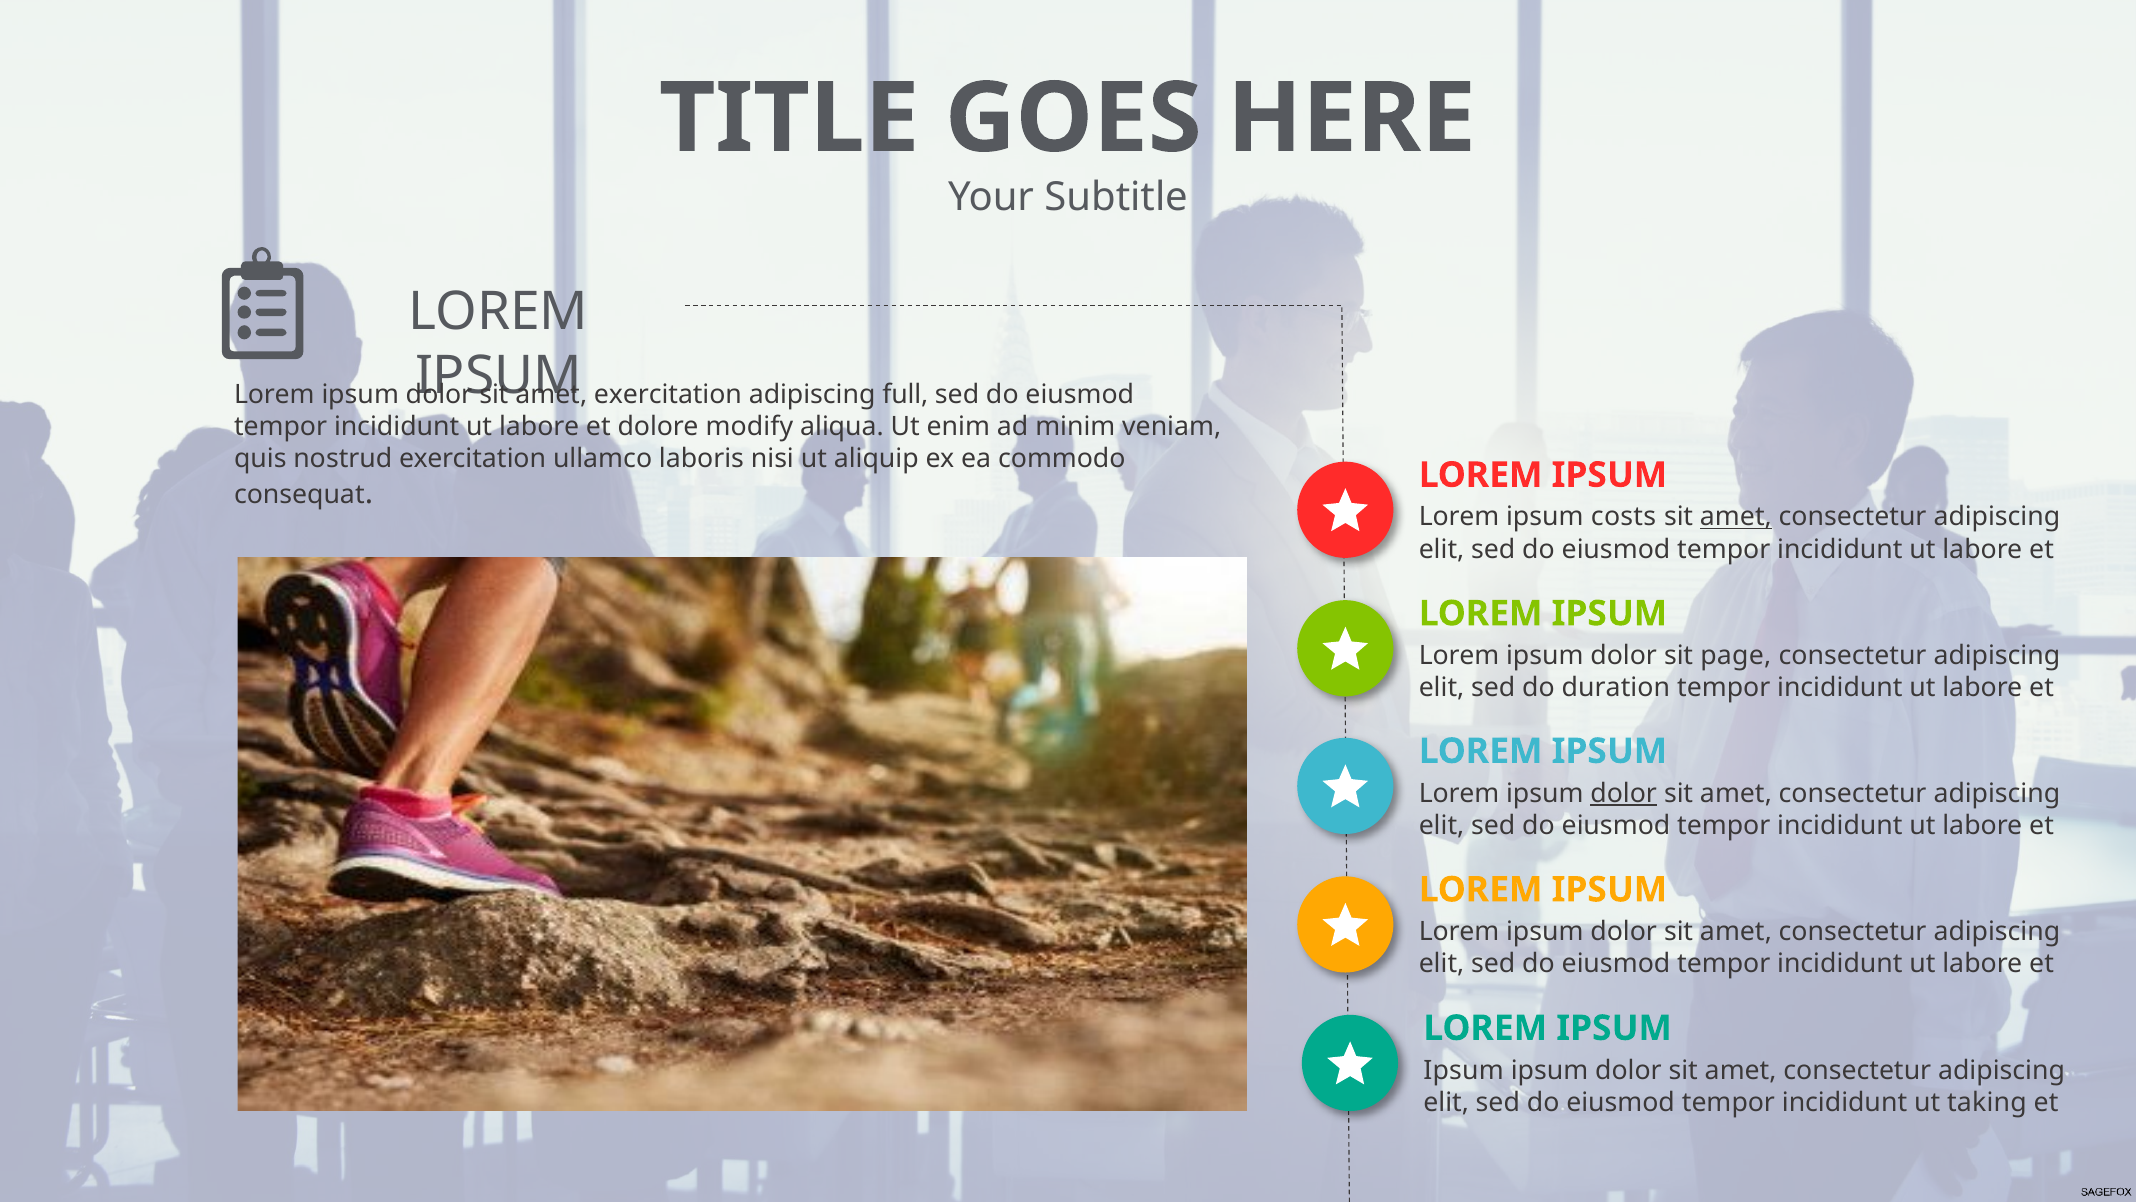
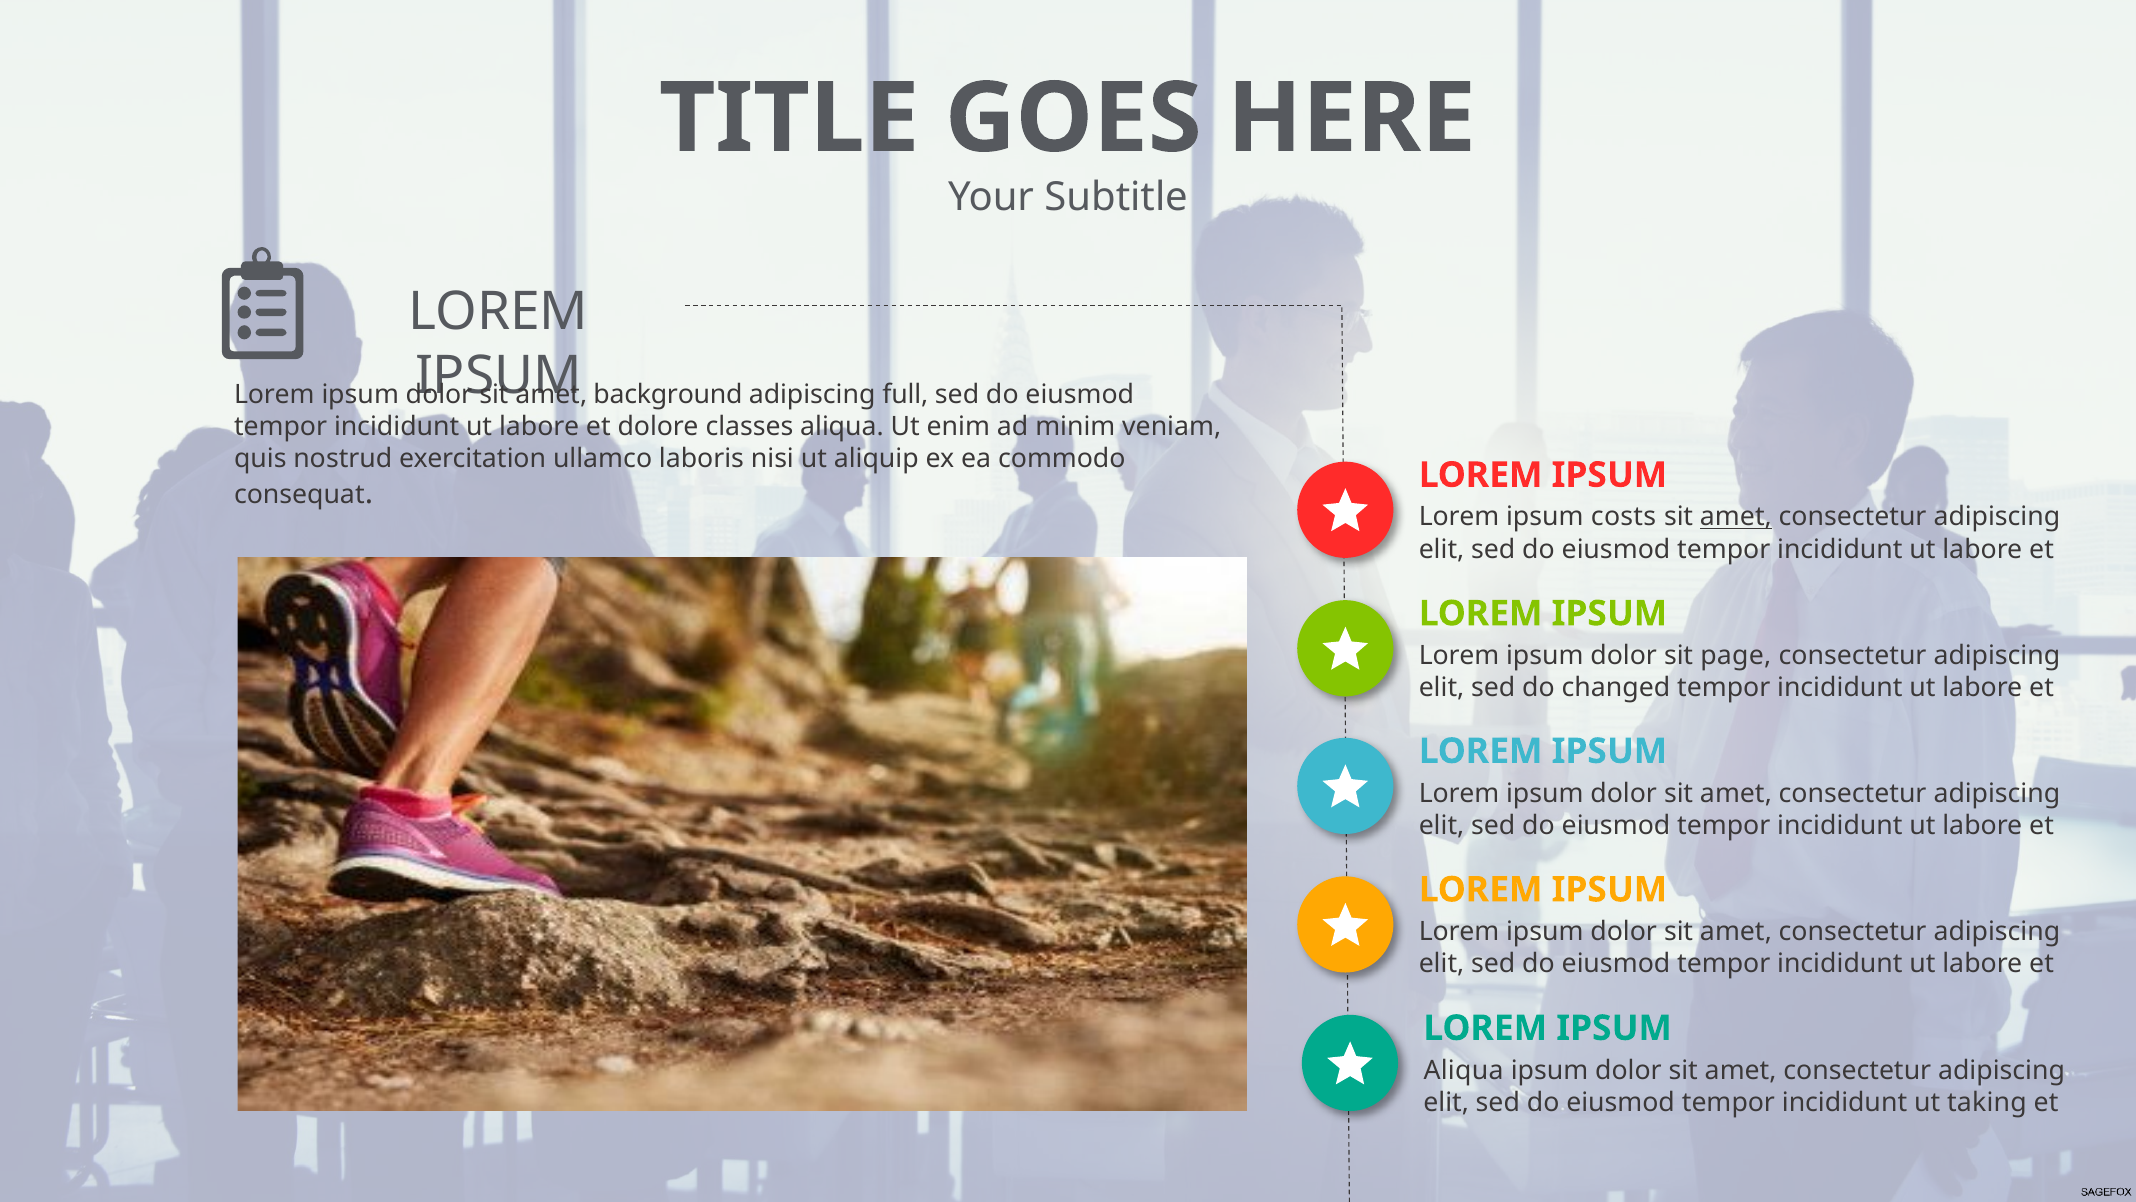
exercitation at (668, 394): exercitation -> background
modify: modify -> classes
duration: duration -> changed
dolor at (1624, 793) underline: present -> none
Ipsum at (1464, 1070): Ipsum -> Aliqua
